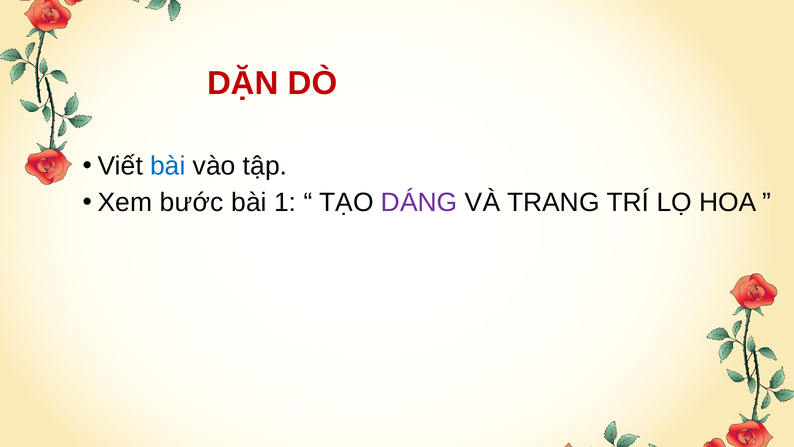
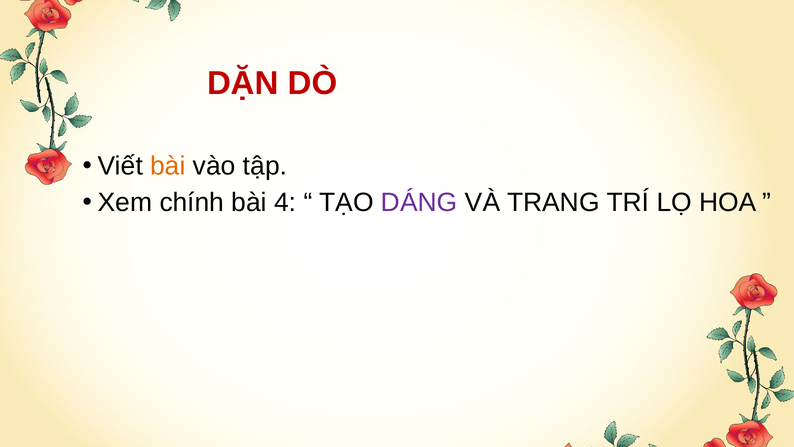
bài at (168, 166) colour: blue -> orange
bước: bước -> chính
1: 1 -> 4
